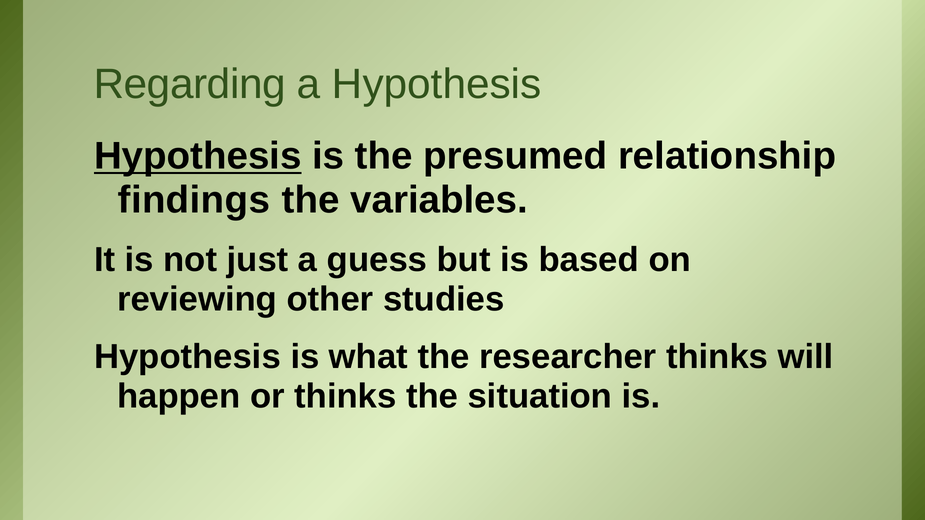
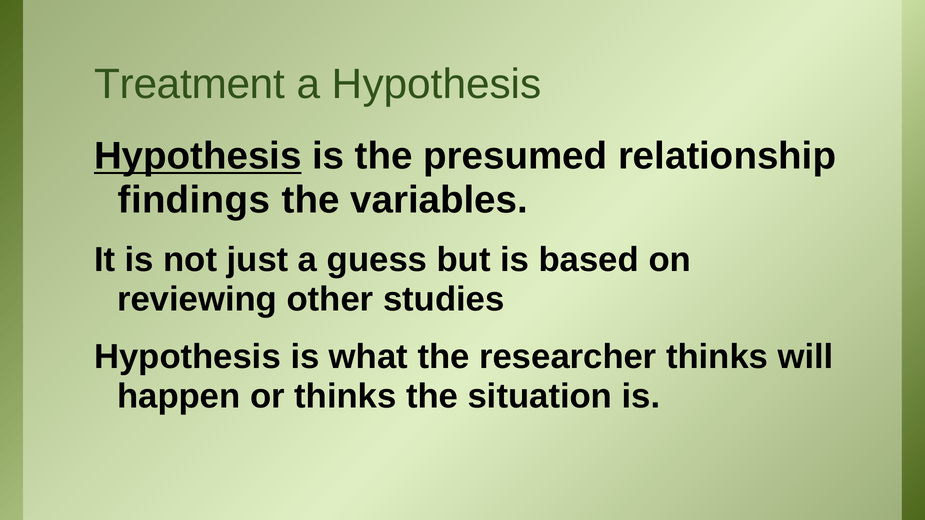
Regarding: Regarding -> Treatment
